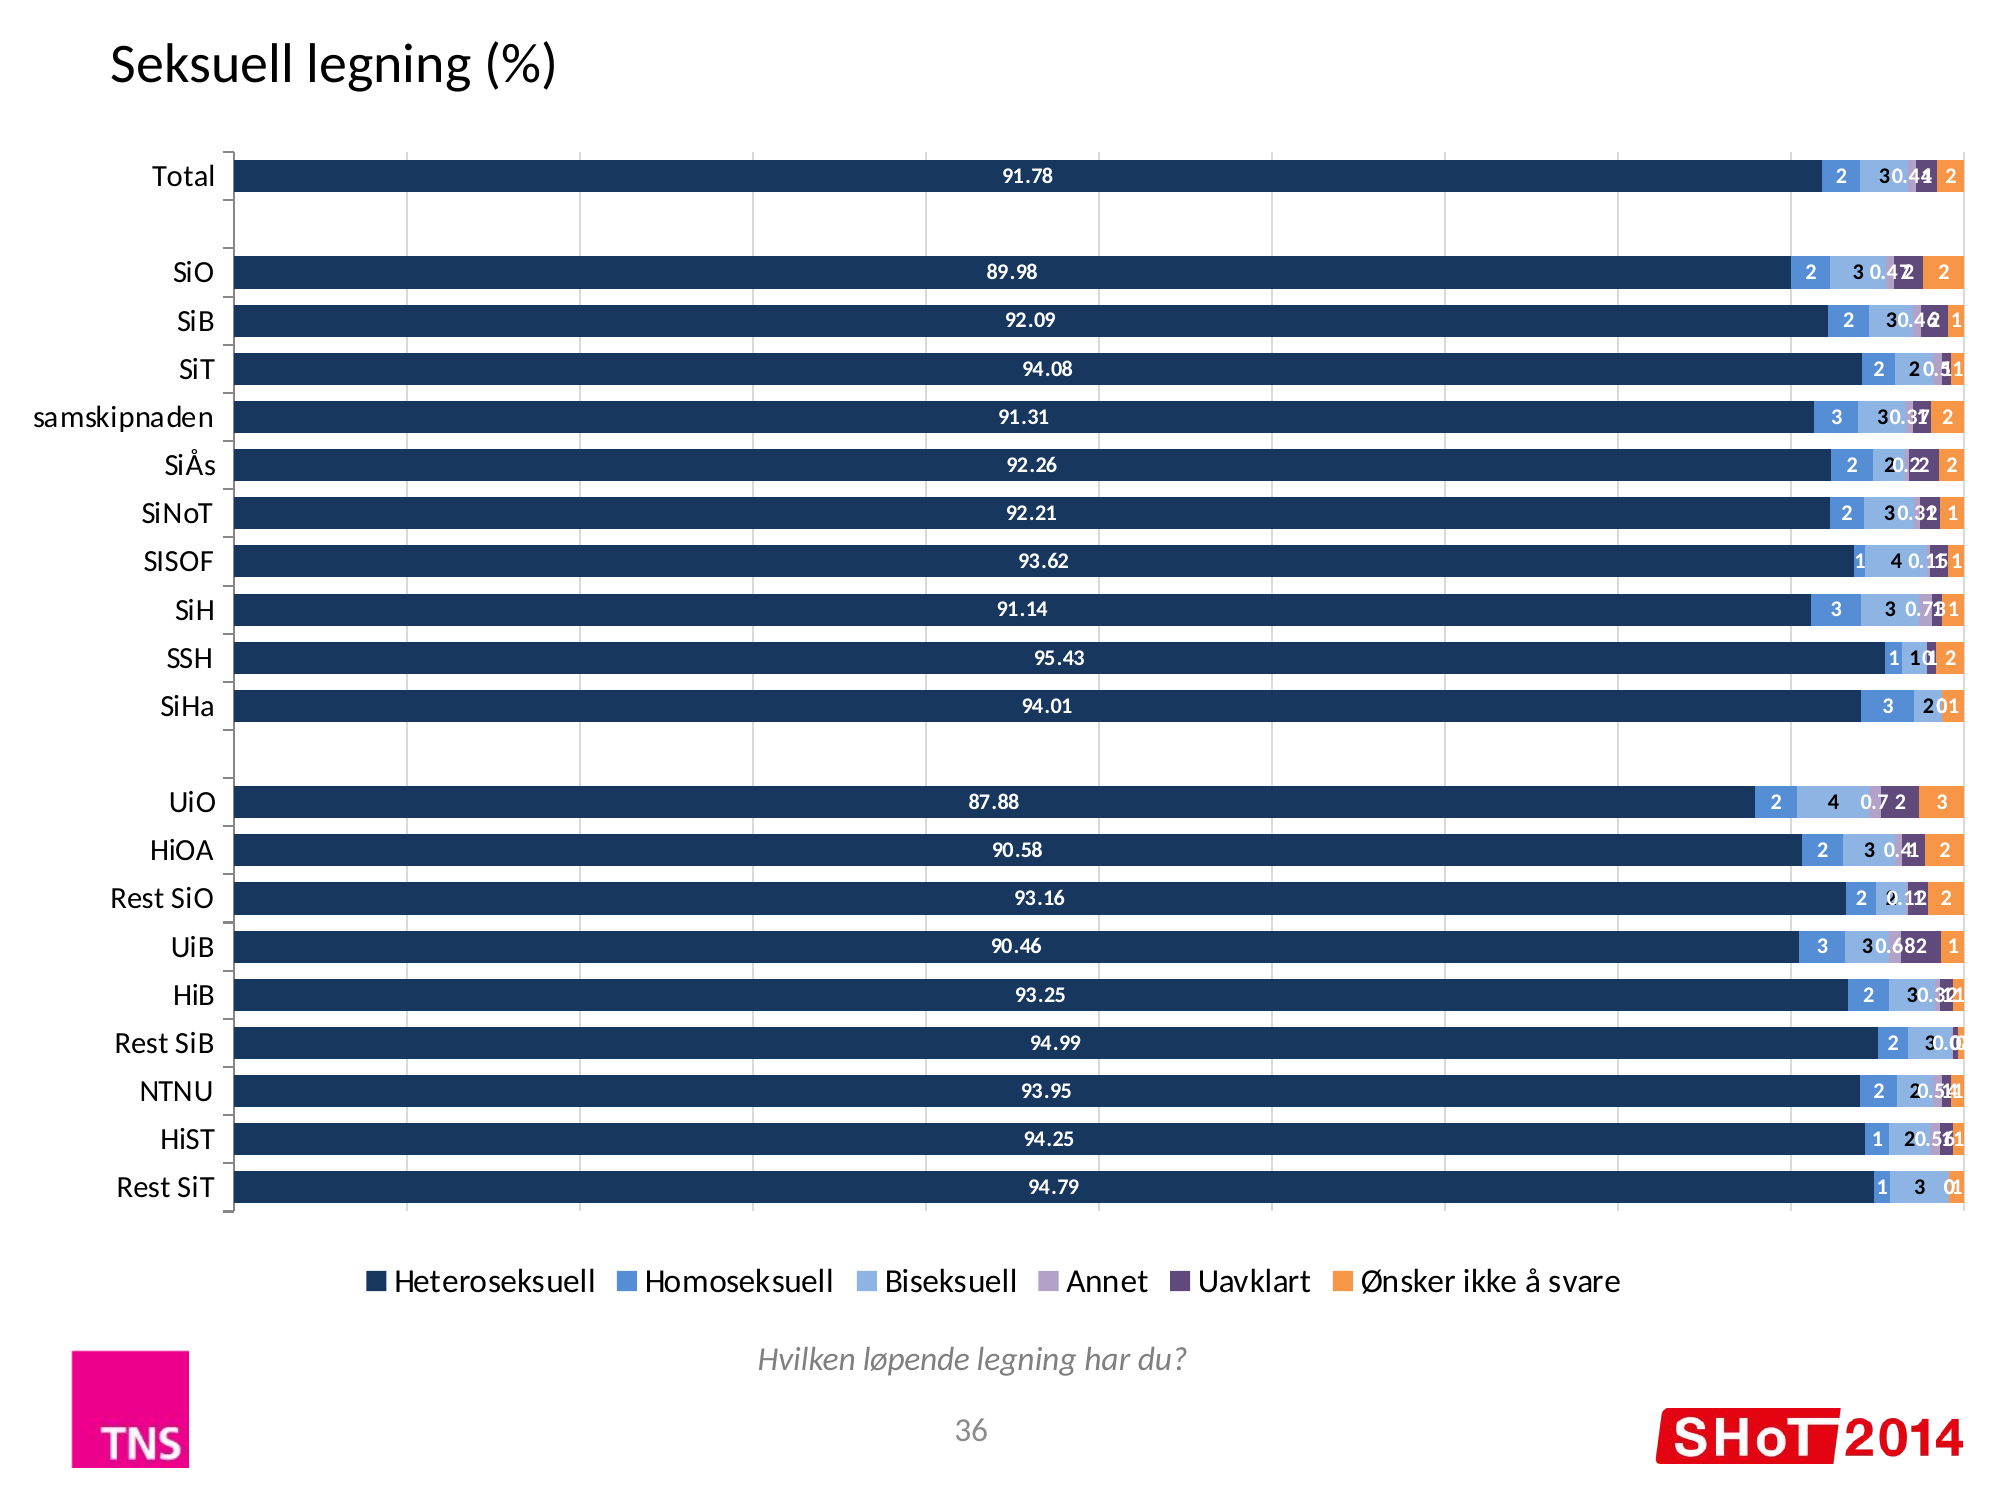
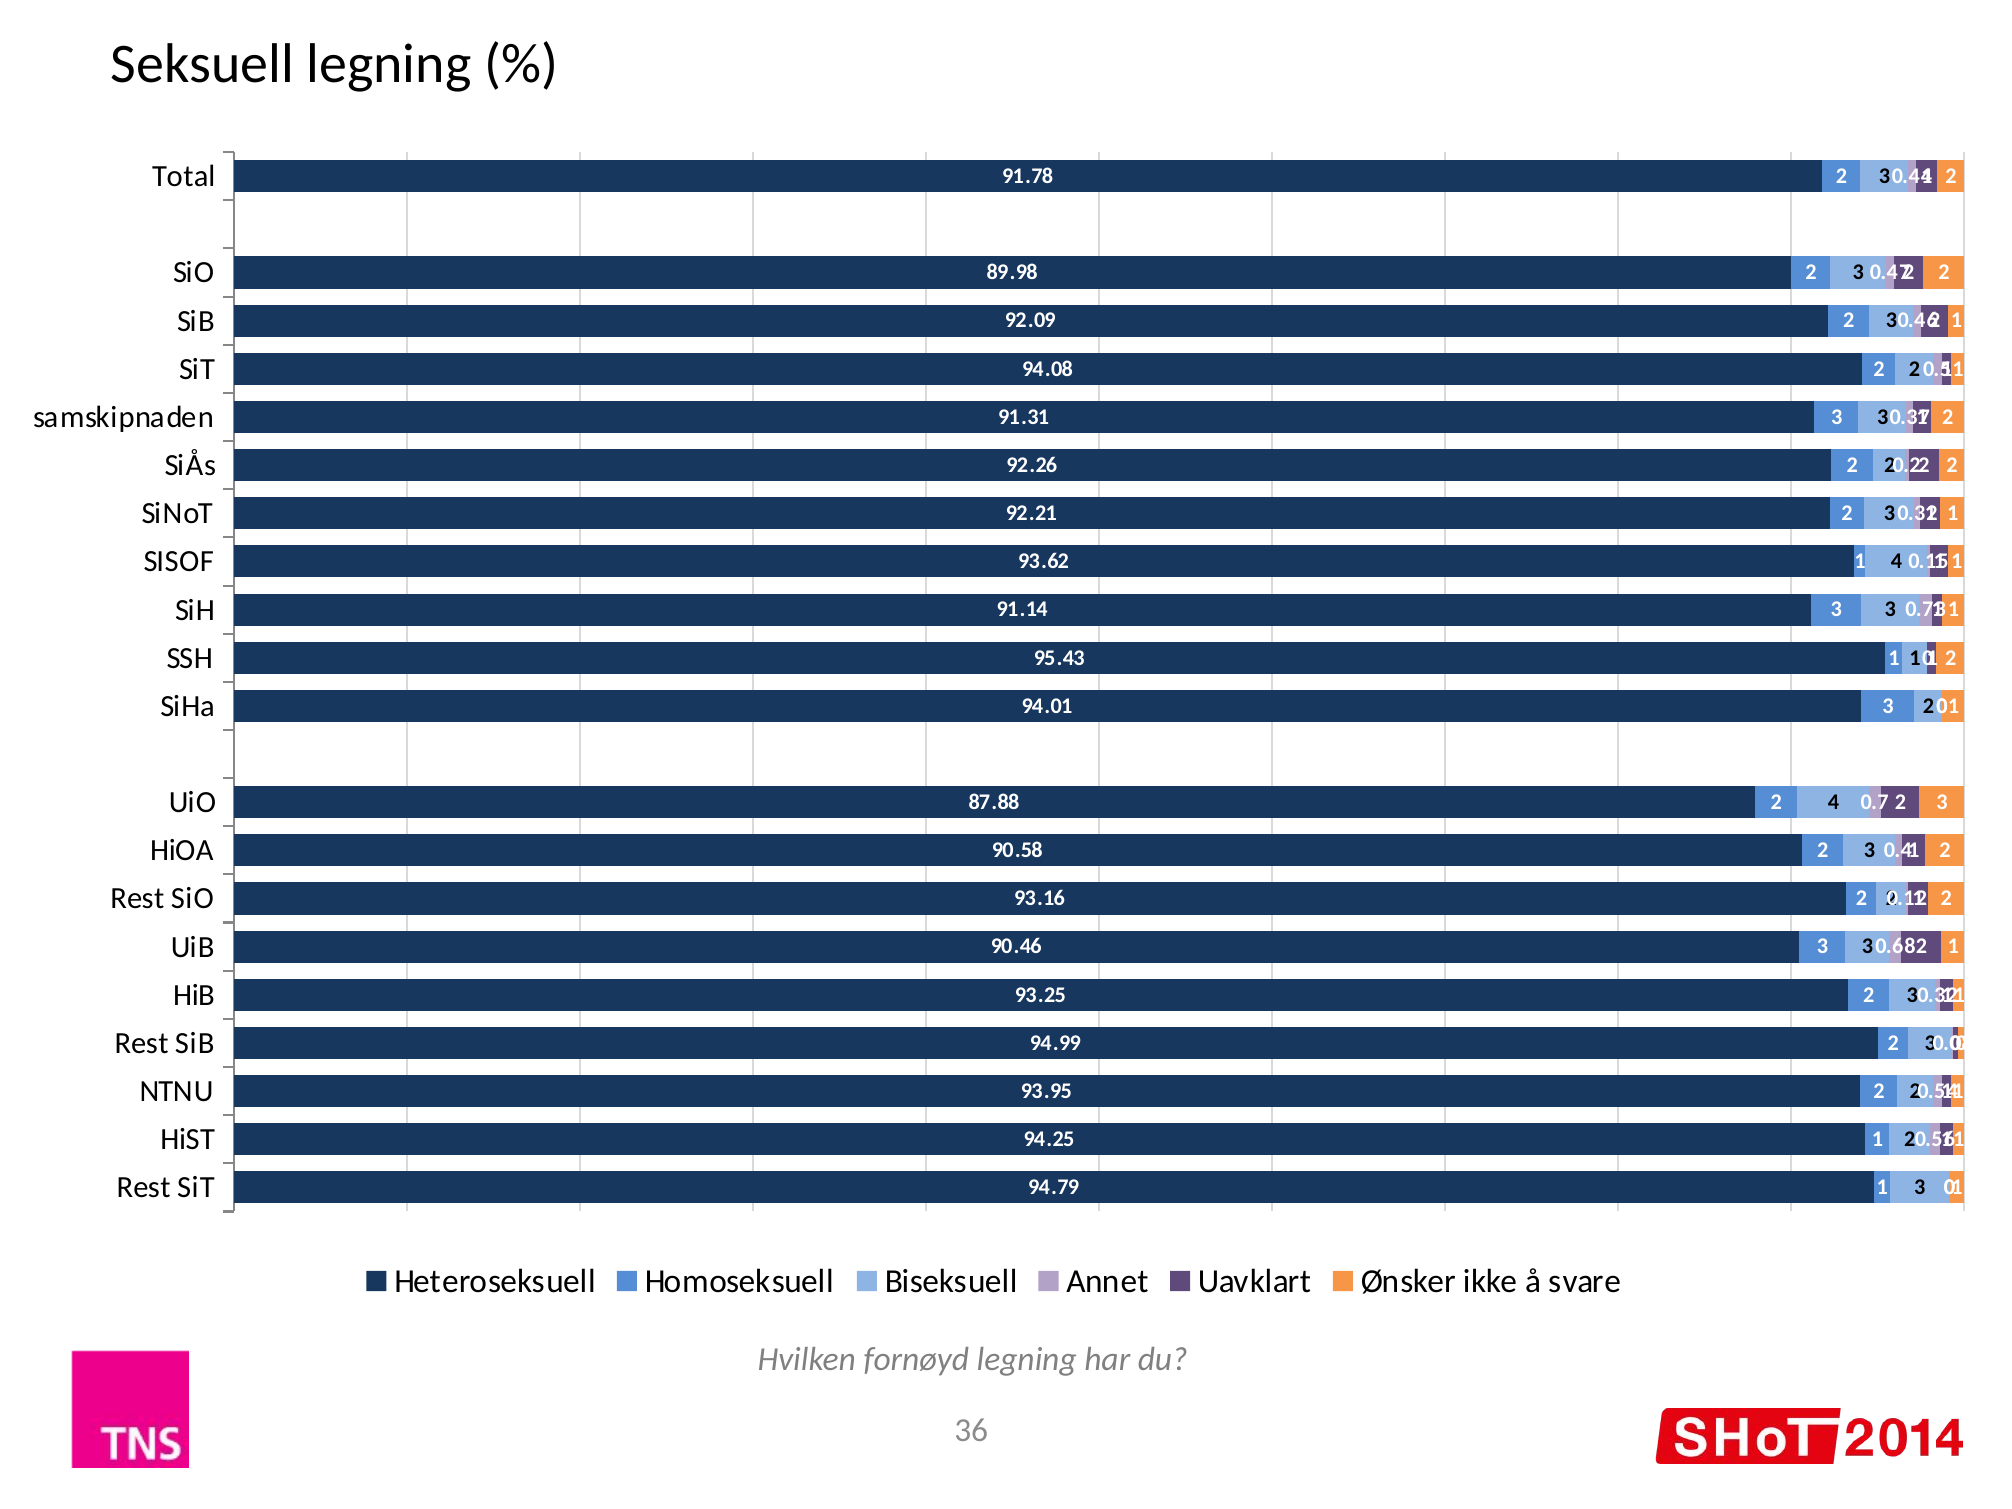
løpende: løpende -> fornøyd
